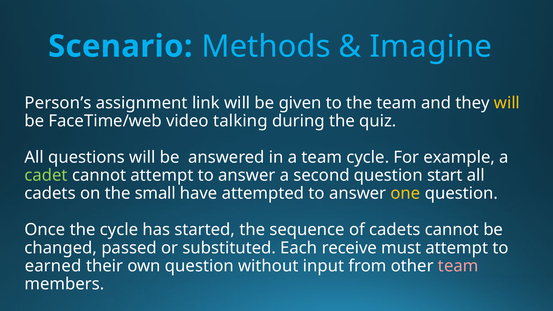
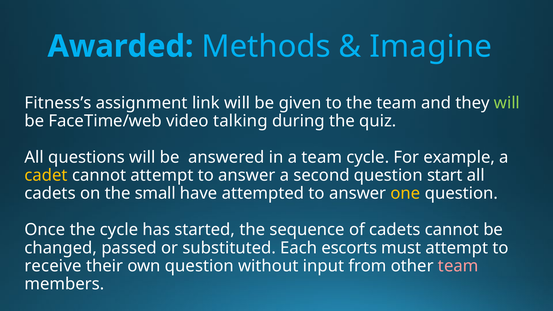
Scenario: Scenario -> Awarded
Person’s: Person’s -> Fitness’s
will at (507, 103) colour: yellow -> light green
cadet colour: light green -> yellow
receive: receive -> escorts
earned: earned -> receive
